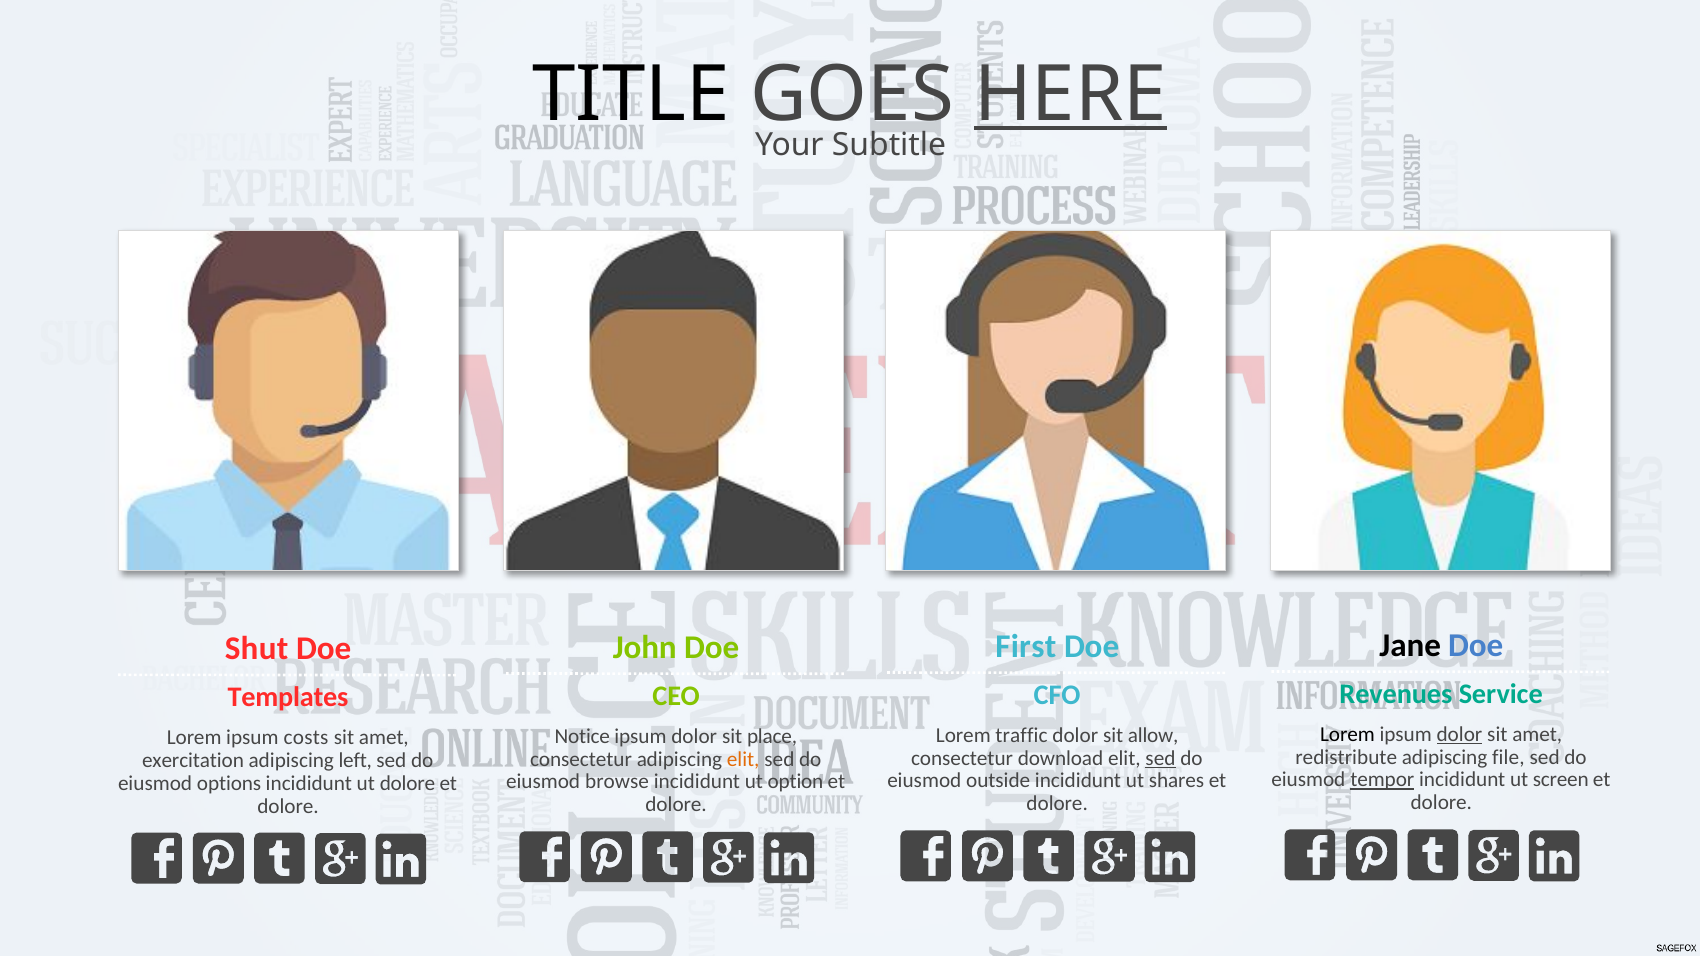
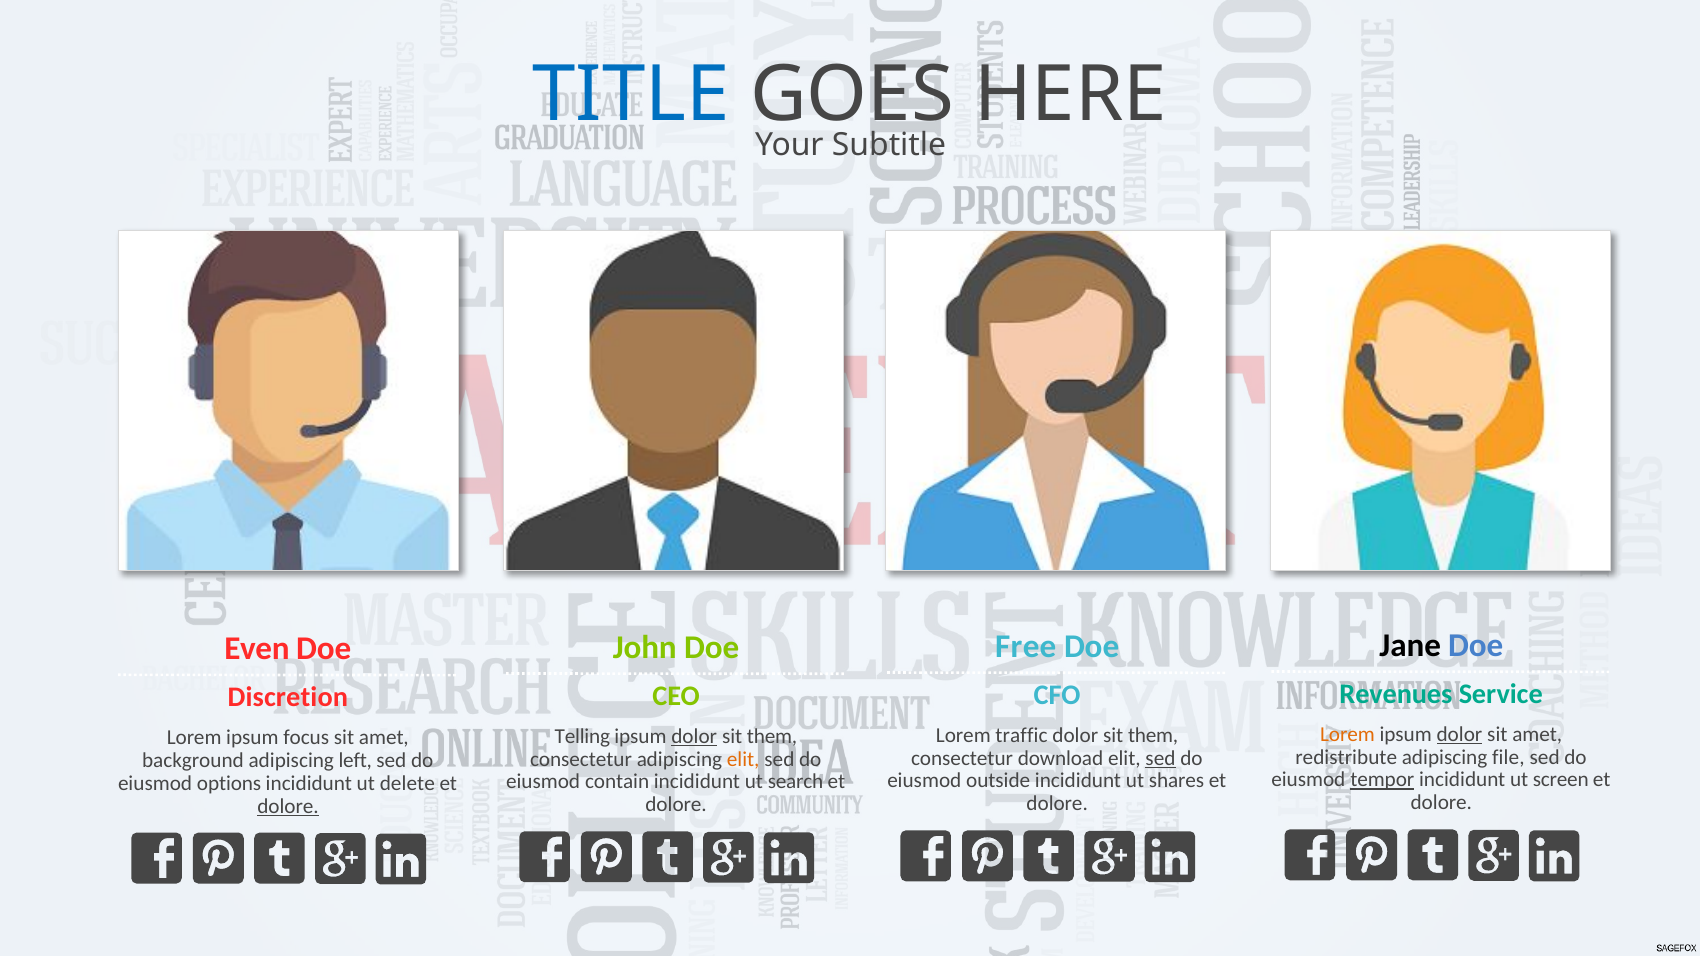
TITLE colour: black -> blue
HERE underline: present -> none
First: First -> Free
Shut: Shut -> Even
Templates: Templates -> Discretion
Lorem at (1348, 734) colour: black -> orange
allow at (1153, 735): allow -> them
Notice: Notice -> Telling
dolor at (694, 736) underline: none -> present
place at (772, 736): place -> them
costs: costs -> focus
exercitation: exercitation -> background
browse: browse -> contain
option: option -> search
ut dolore: dolore -> delete
dolore at (288, 806) underline: none -> present
